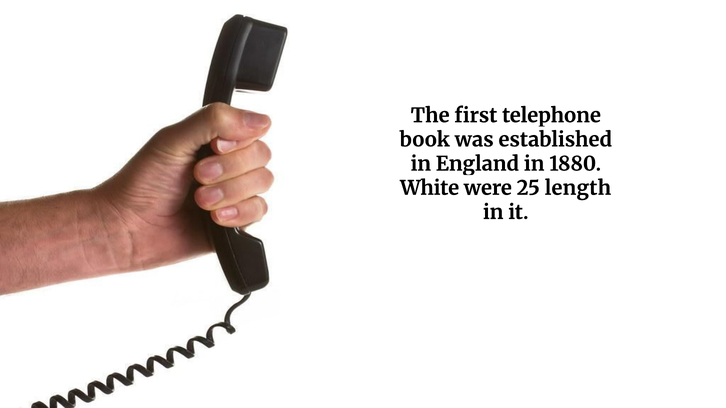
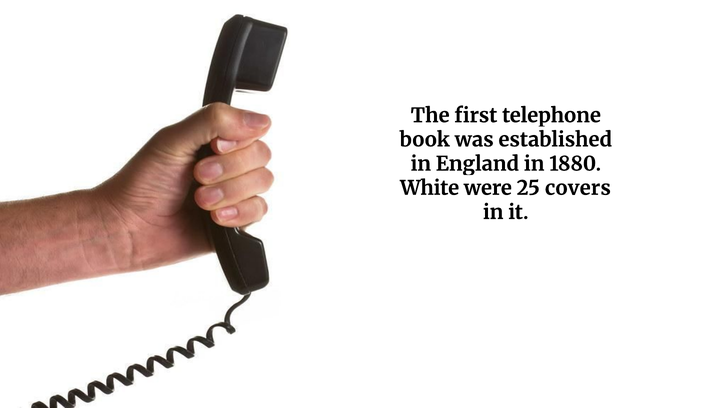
length: length -> covers
